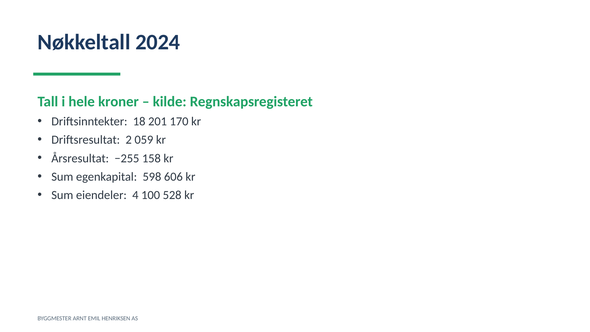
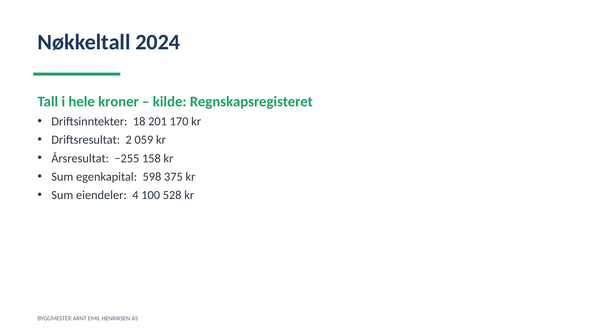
606: 606 -> 375
